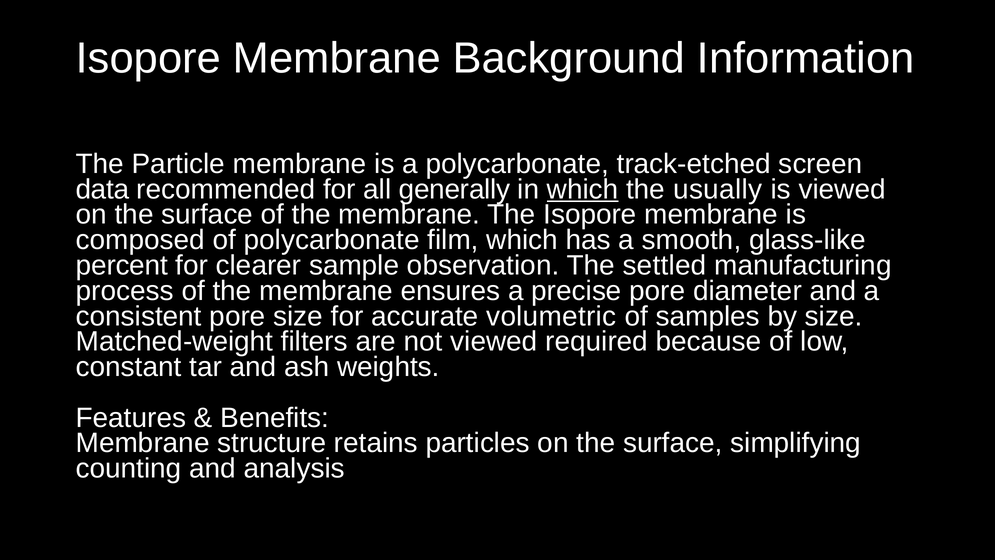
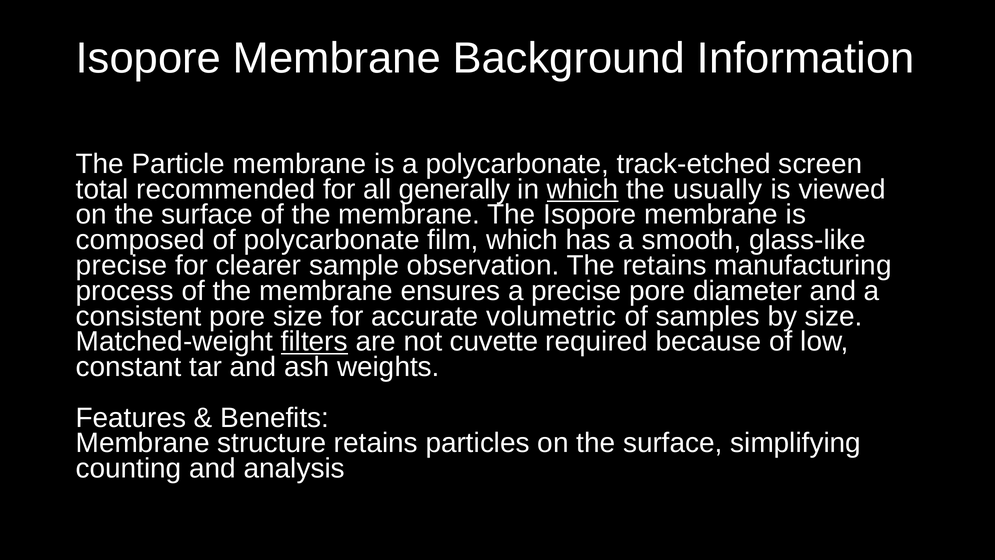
data: data -> total
percent at (122, 265): percent -> precise
The settled: settled -> retains
filters underline: none -> present
not viewed: viewed -> cuvette
